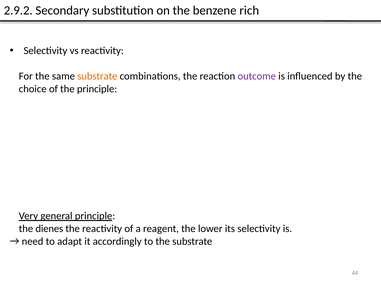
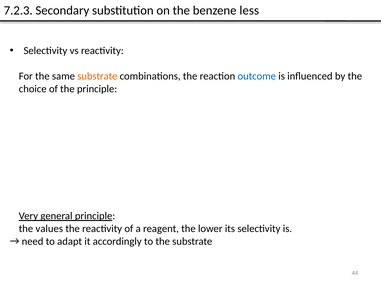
2.9.2: 2.9.2 -> 7.2.3
rich: rich -> less
outcome colour: purple -> blue
dienes: dienes -> values
